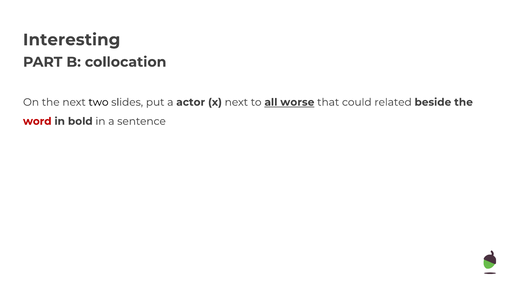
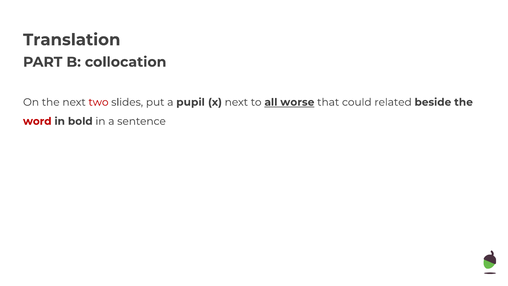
Interesting: Interesting -> Translation
two colour: black -> red
actor: actor -> pupil
